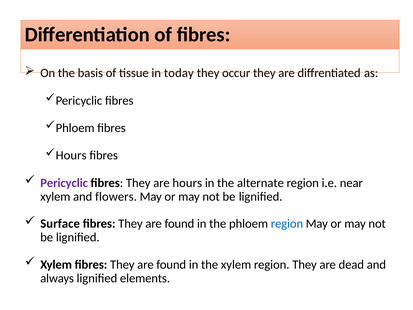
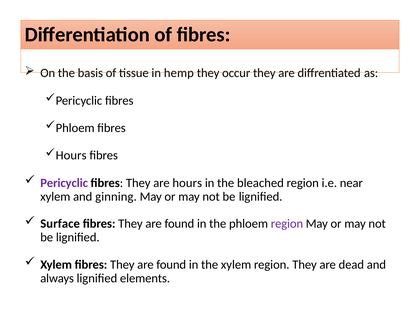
today: today -> hemp
alternate: alternate -> bleached
flowers: flowers -> ginning
region at (287, 224) colour: blue -> purple
